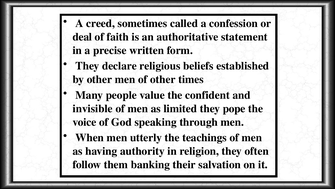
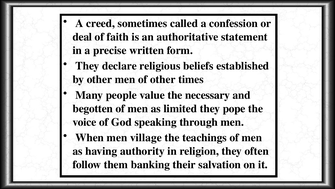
confident: confident -> necessary
invisible: invisible -> begotten
utterly: utterly -> village
